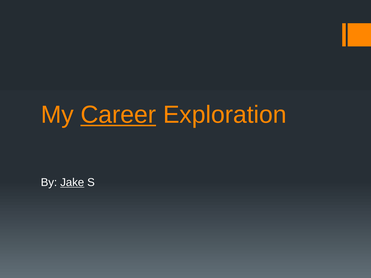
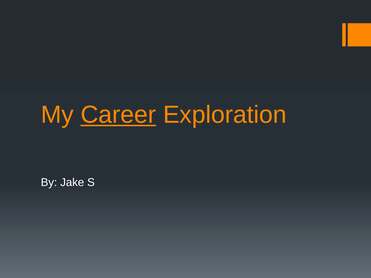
Jake underline: present -> none
